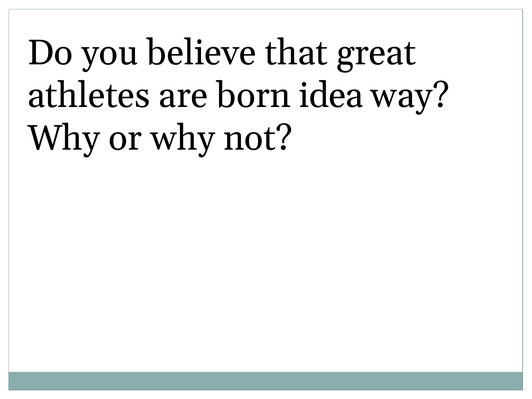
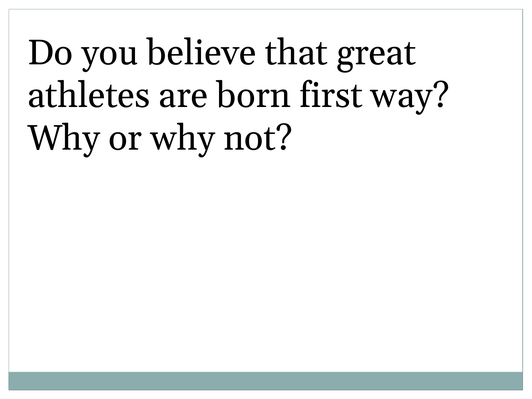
idea: idea -> first
